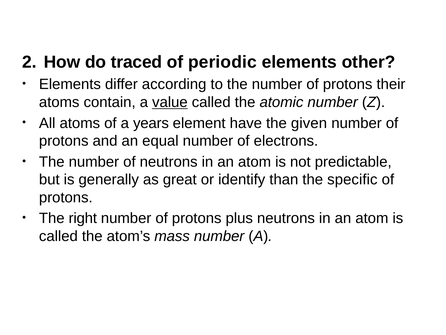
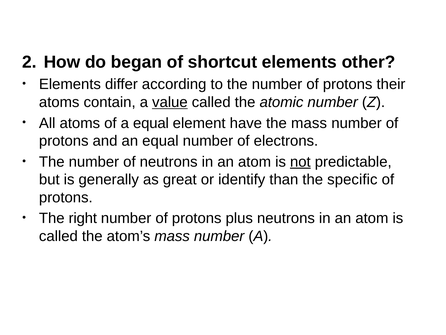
traced: traced -> began
periodic: periodic -> shortcut
a years: years -> equal
the given: given -> mass
not underline: none -> present
